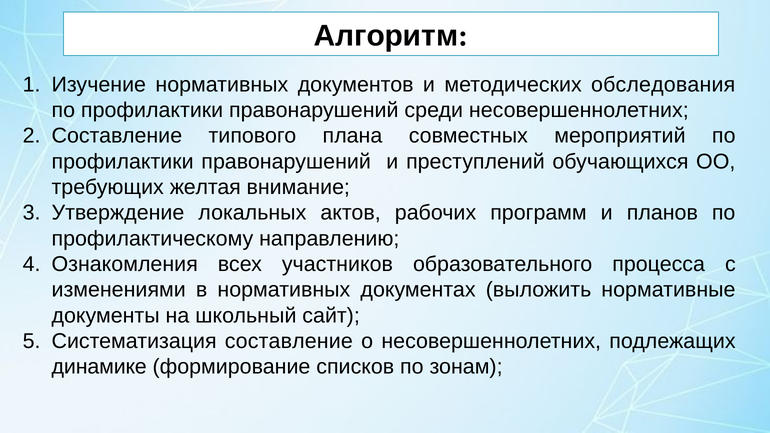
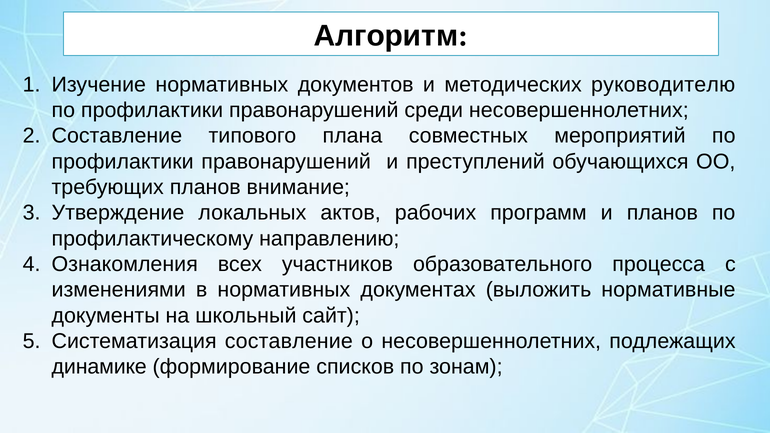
обследования: обследования -> руководителю
требующих желтая: желтая -> планов
